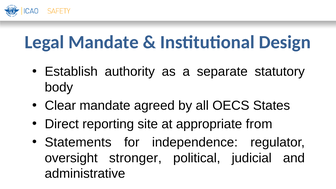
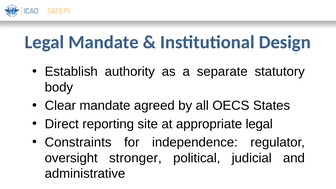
appropriate from: from -> legal
Statements: Statements -> Constraints
